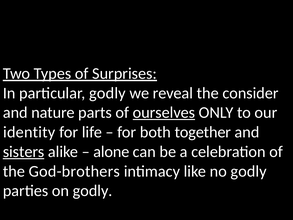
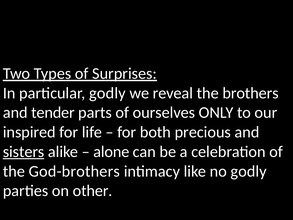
consider: consider -> brothers
nature: nature -> tender
ourselves underline: present -> none
identity: identity -> inspired
together: together -> precious
on godly: godly -> other
